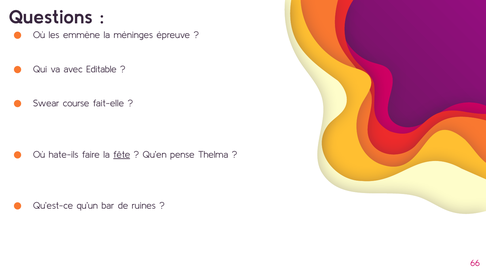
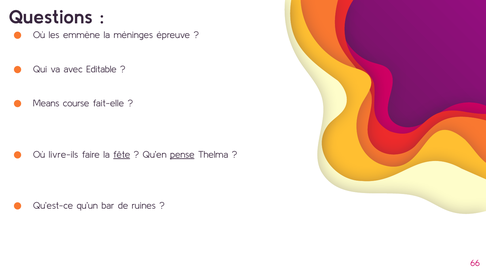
Swear: Swear -> Means
hate-ils: hate-ils -> livre-ils
pense underline: none -> present
